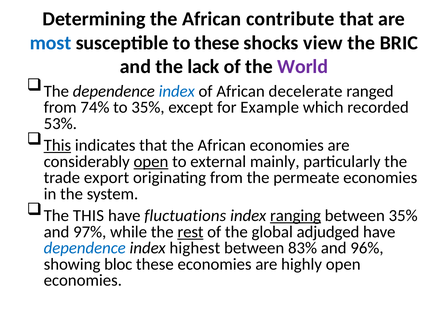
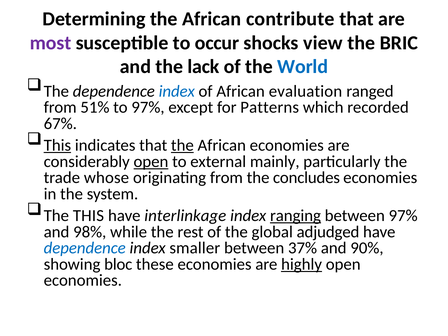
most colour: blue -> purple
to these: these -> occur
World colour: purple -> blue
decelerate: decelerate -> evaluation
74%: 74% -> 51%
to 35%: 35% -> 97%
Example: Example -> Patterns
53%: 53% -> 67%
the at (182, 145) underline: none -> present
export: export -> whose
permeate: permeate -> concludes
fluctuations: fluctuations -> interlinkage
between 35%: 35% -> 97%
97%: 97% -> 98%
rest underline: present -> none
highest: highest -> smaller
83%: 83% -> 37%
96%: 96% -> 90%
highly underline: none -> present
